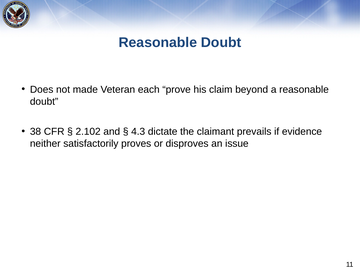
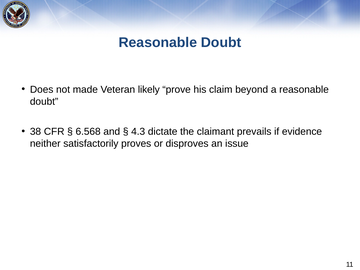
each: each -> likely
2.102: 2.102 -> 6.568
